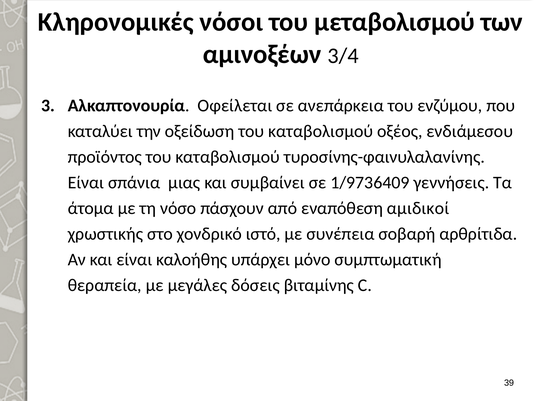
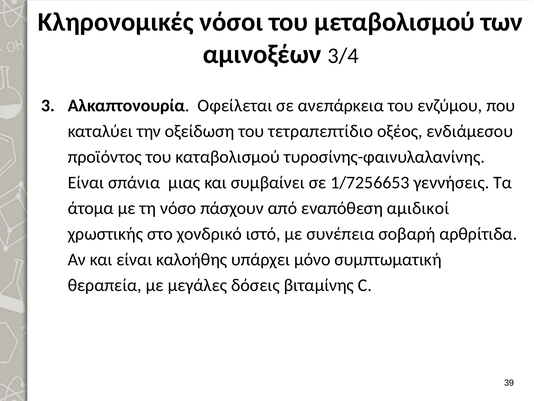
οξείδωση του καταβολισμού: καταβολισμού -> τετραπεπτίδιο
1/9736409: 1/9736409 -> 1/7256653
